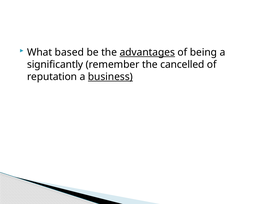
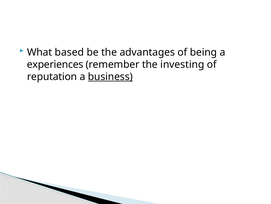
advantages underline: present -> none
significantly: significantly -> experiences
cancelled: cancelled -> investing
